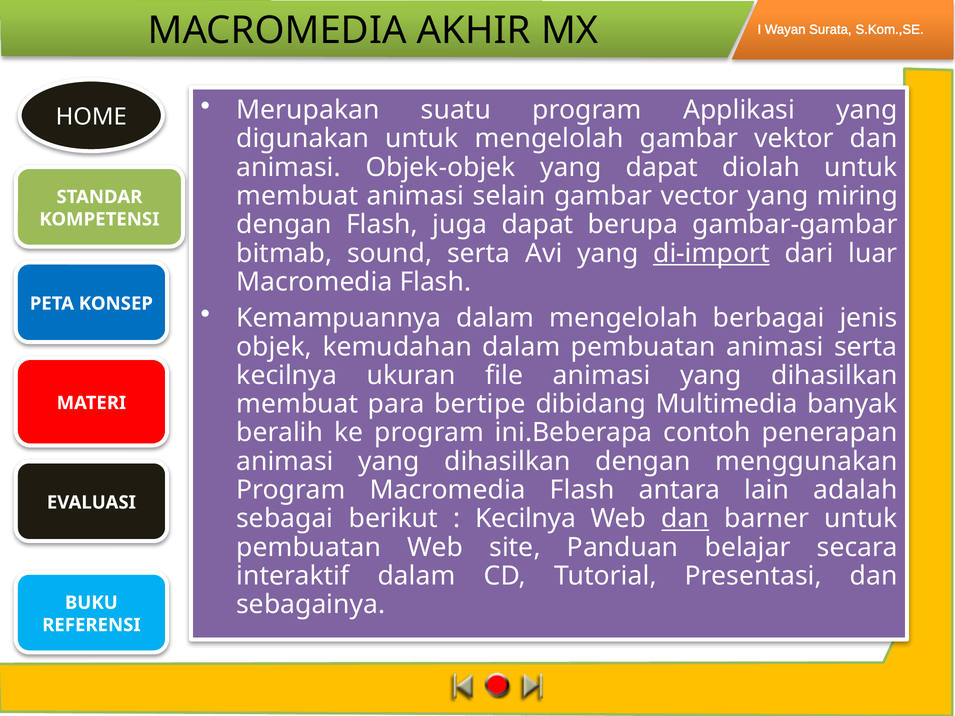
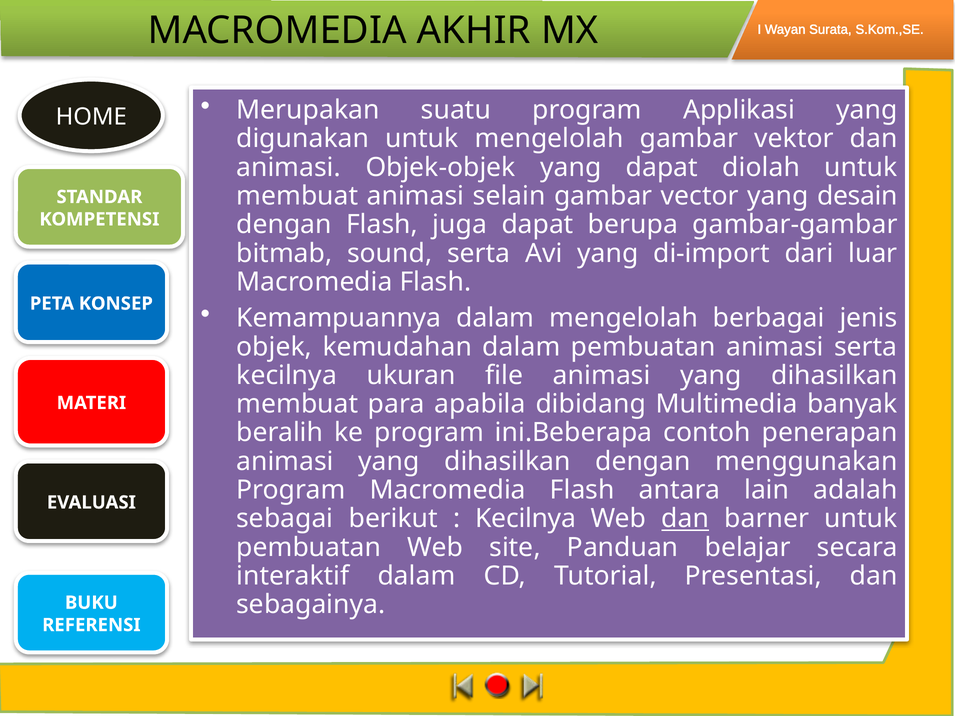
miring: miring -> desain
di-import underline: present -> none
bertipe: bertipe -> apabila
